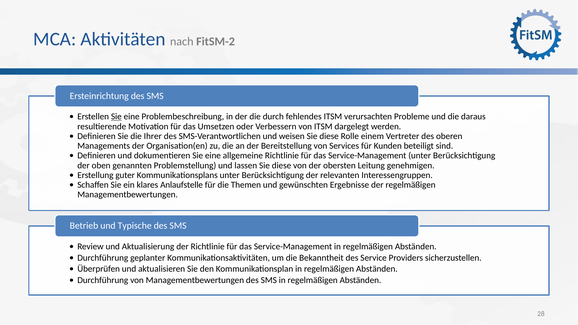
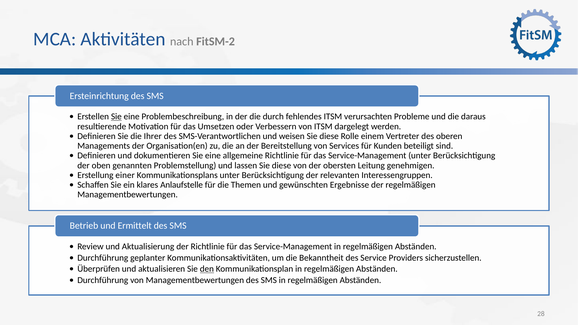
guter: guter -> einer
Typische: Typische -> Ermittelt
den underline: none -> present
